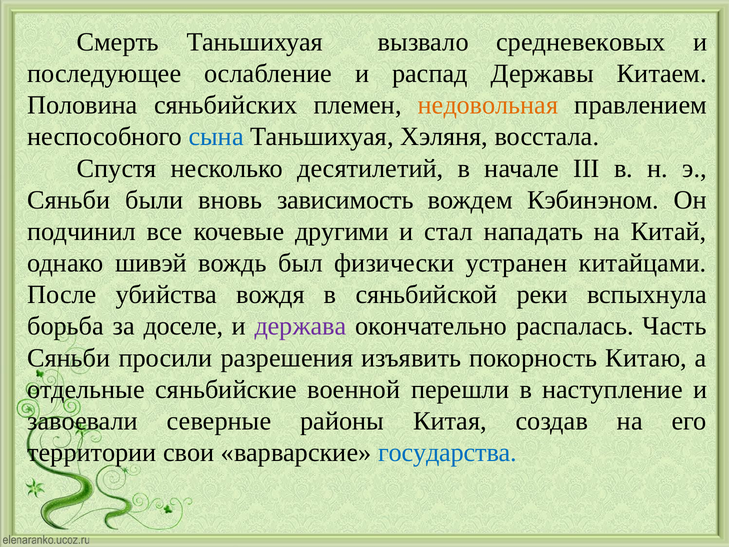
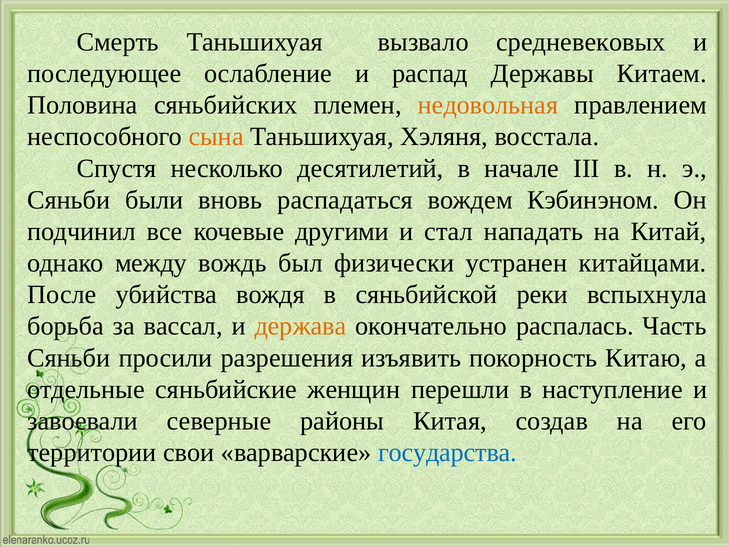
сына colour: blue -> orange
зависимость: зависимость -> распадаться
шивэй: шивэй -> между
доселе: доселе -> вассал
держава colour: purple -> orange
военной: военной -> женщин
